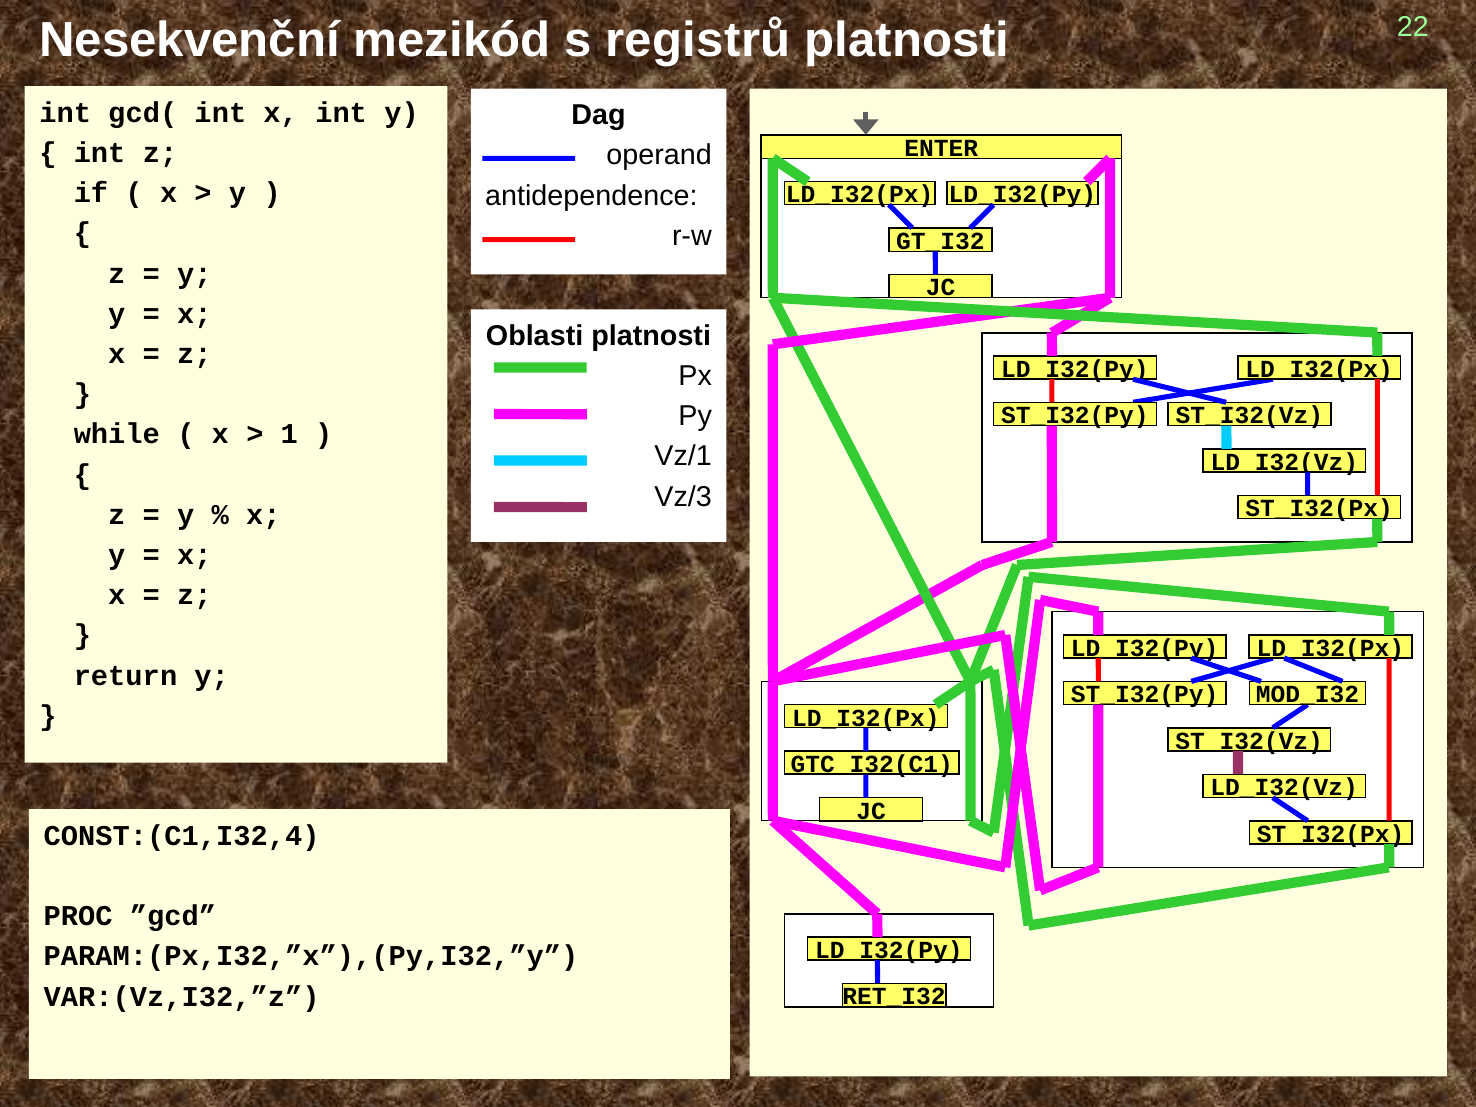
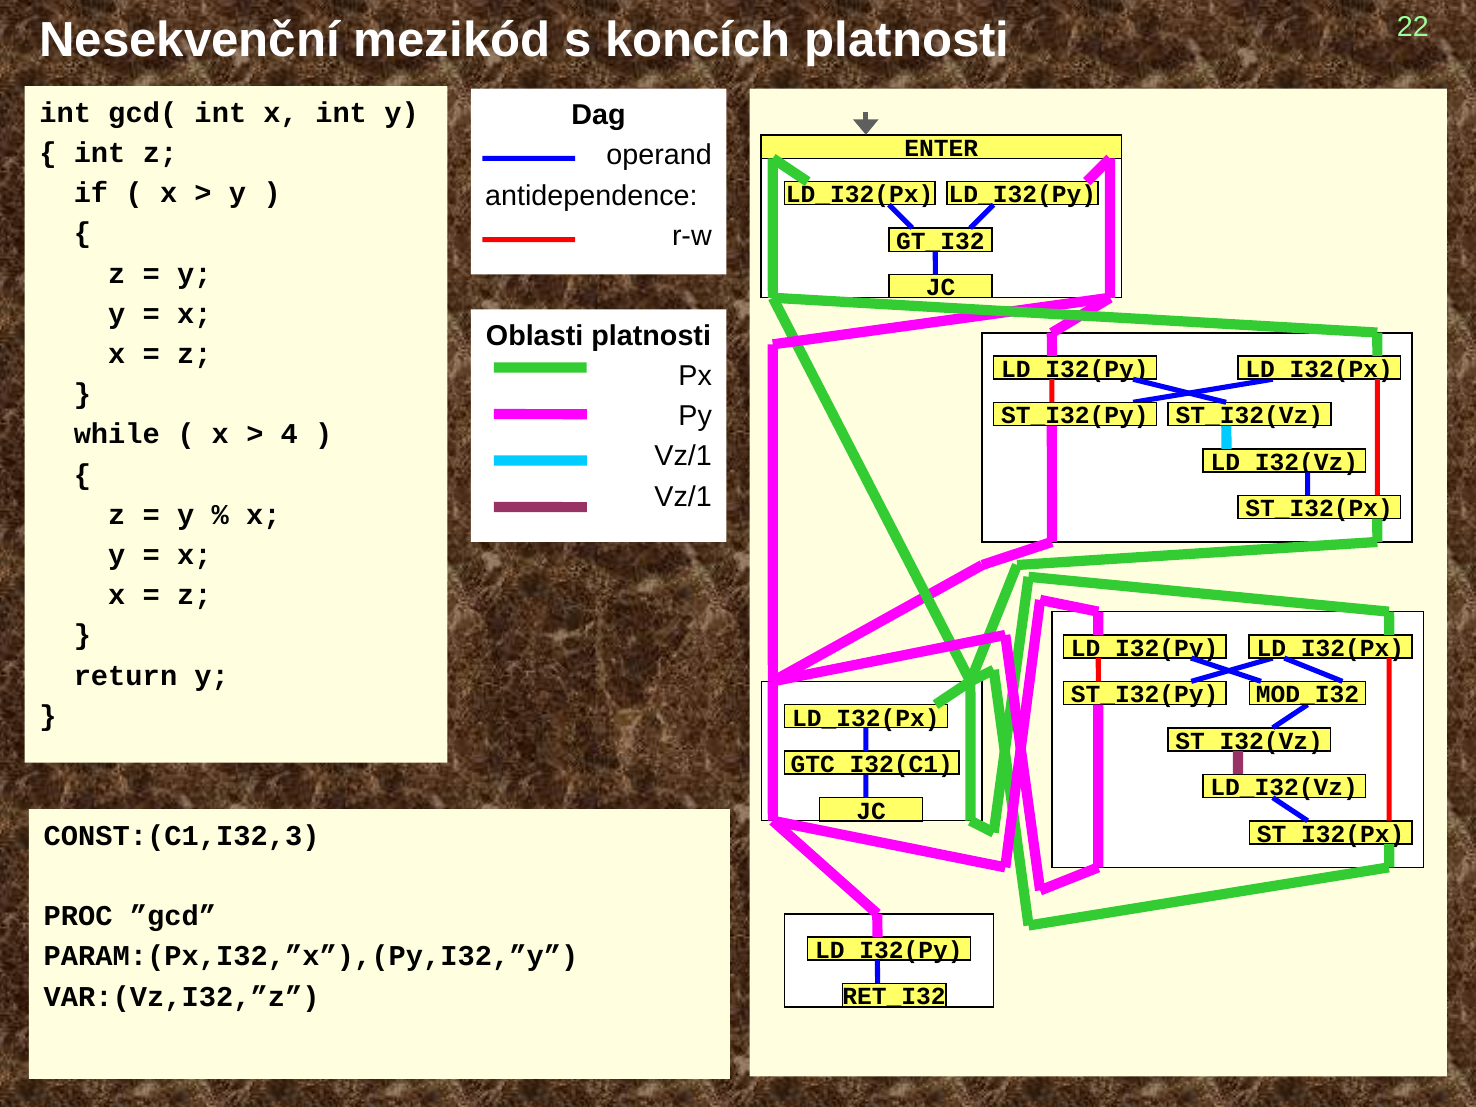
registrů: registrů -> koncích
1: 1 -> 4
Vz/3 at (683, 497): Vz/3 -> Vz/1
CONST:(C1,I32,4: CONST:(C1,I32,4 -> CONST:(C1,I32,3
